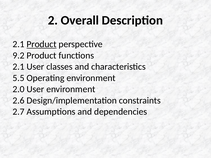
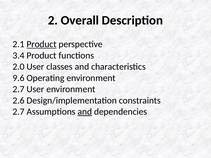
9.2: 9.2 -> 3.4
2.1 at (19, 67): 2.1 -> 2.0
5.5: 5.5 -> 9.6
2.0 at (19, 89): 2.0 -> 2.7
and at (85, 112) underline: none -> present
